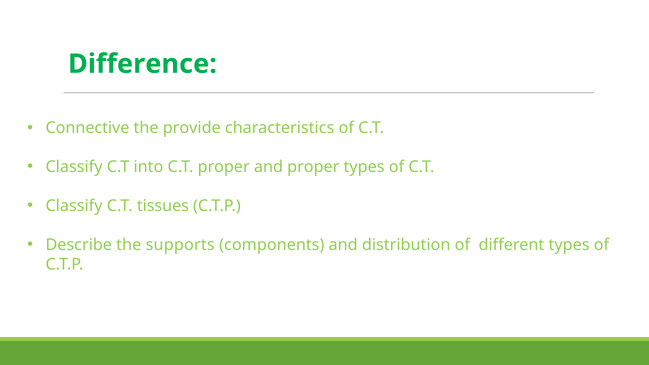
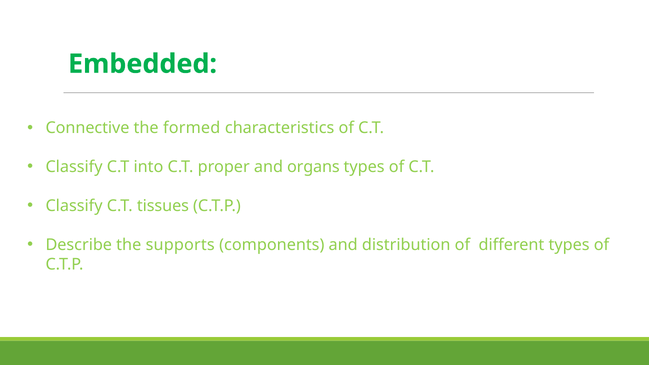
Difference: Difference -> Embedded
provide: provide -> formed
and proper: proper -> organs
